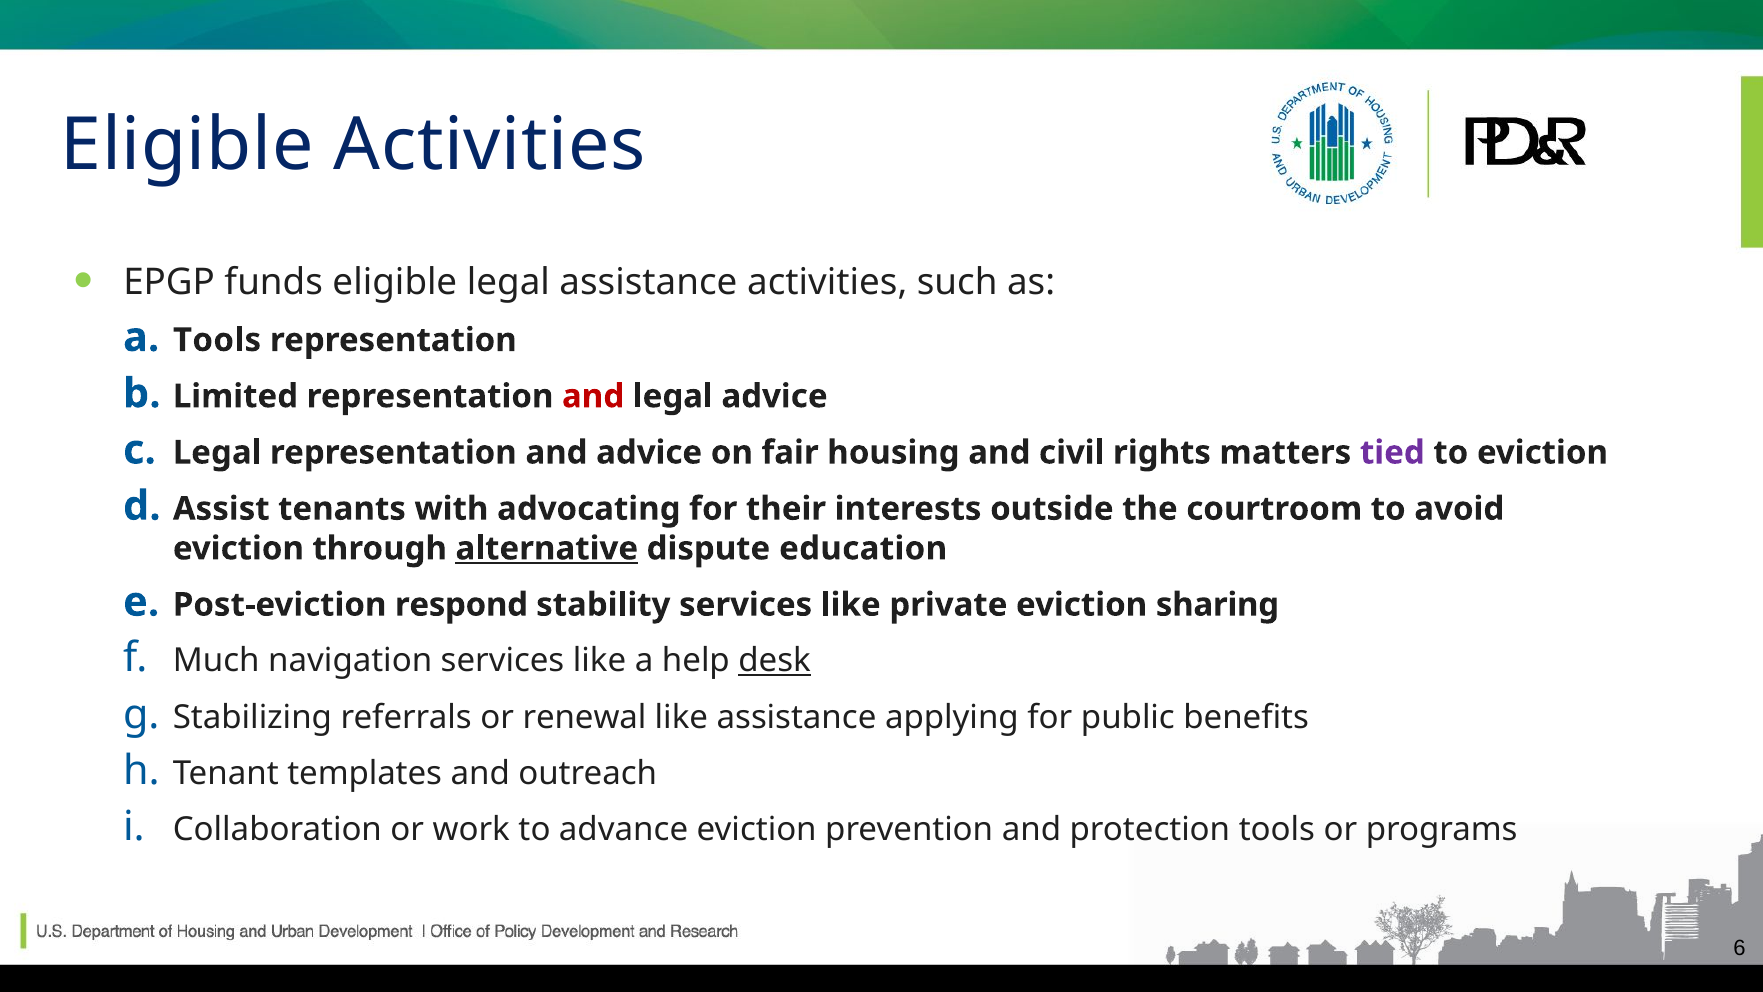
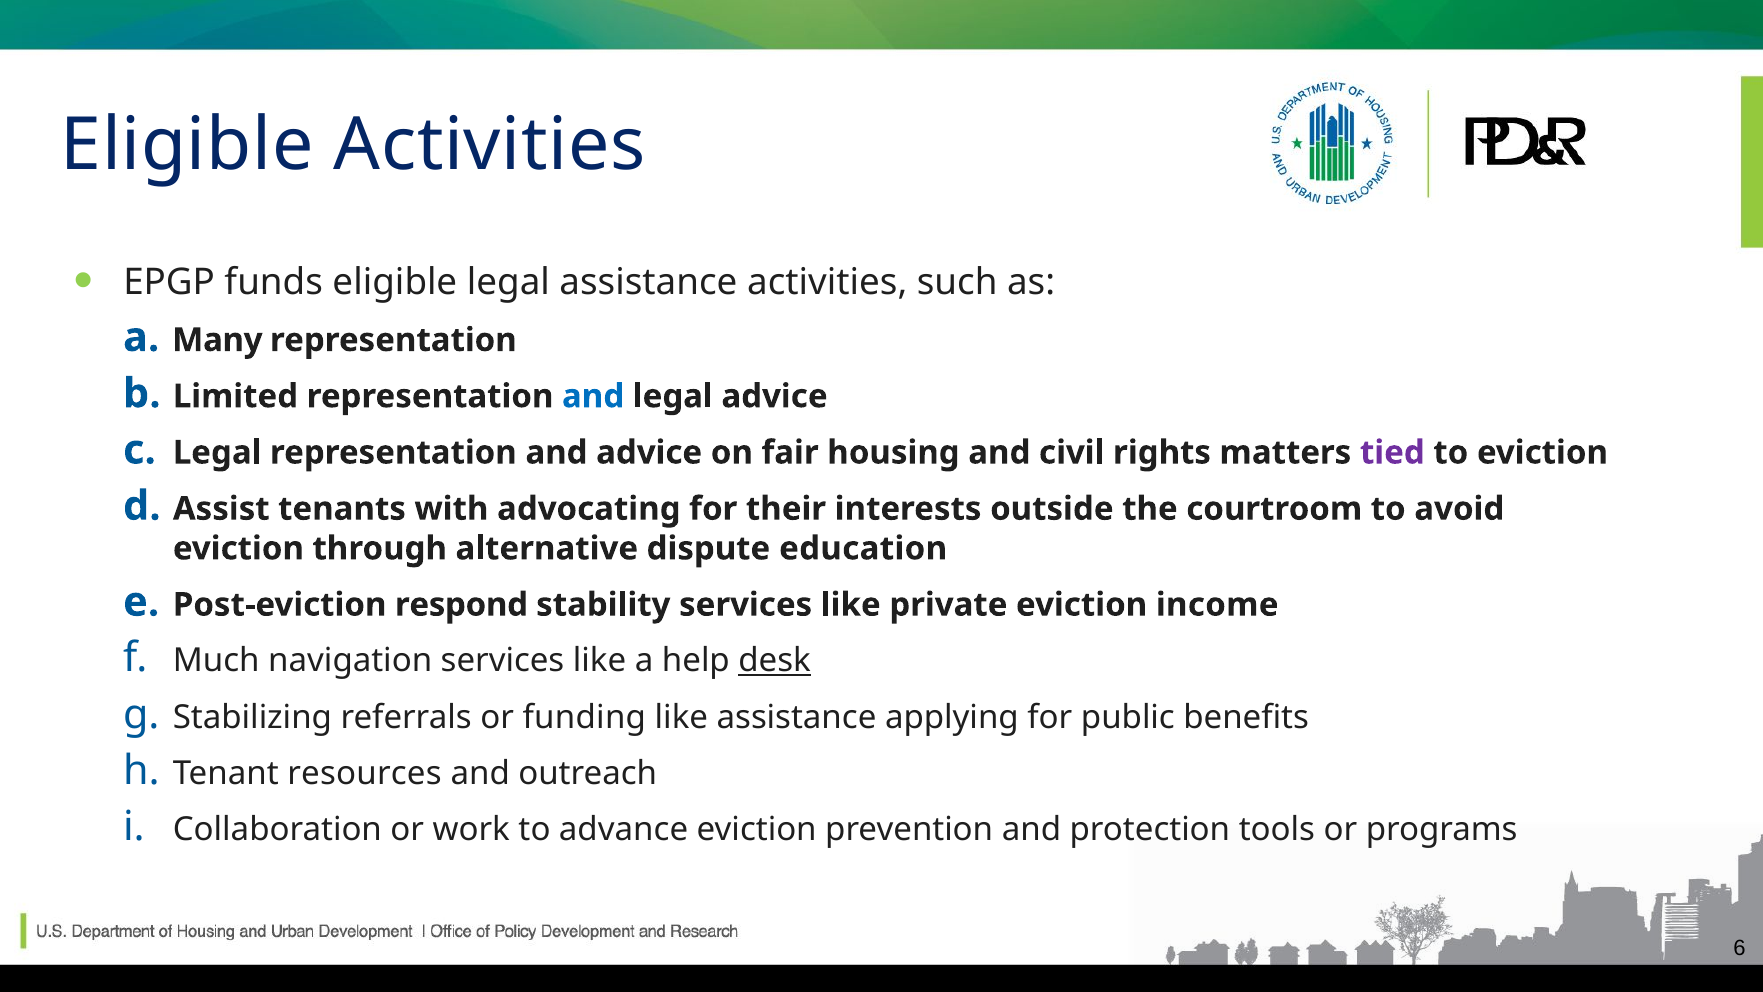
a Tools: Tools -> Many
and at (593, 396) colour: red -> blue
alternative underline: present -> none
sharing: sharing -> income
renewal: renewal -> funding
templates: templates -> resources
